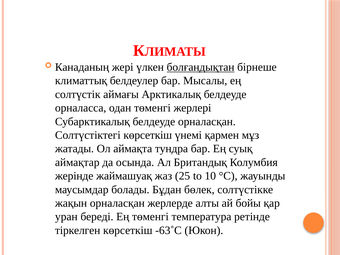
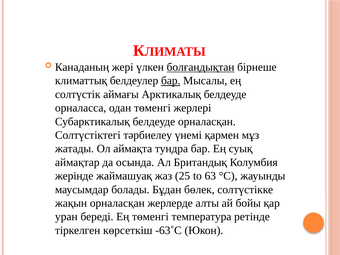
бар at (171, 81) underline: none -> present
Солтүстіктегі көрсеткіш: көрсеткіш -> тәрбиелеу
10: 10 -> 63
